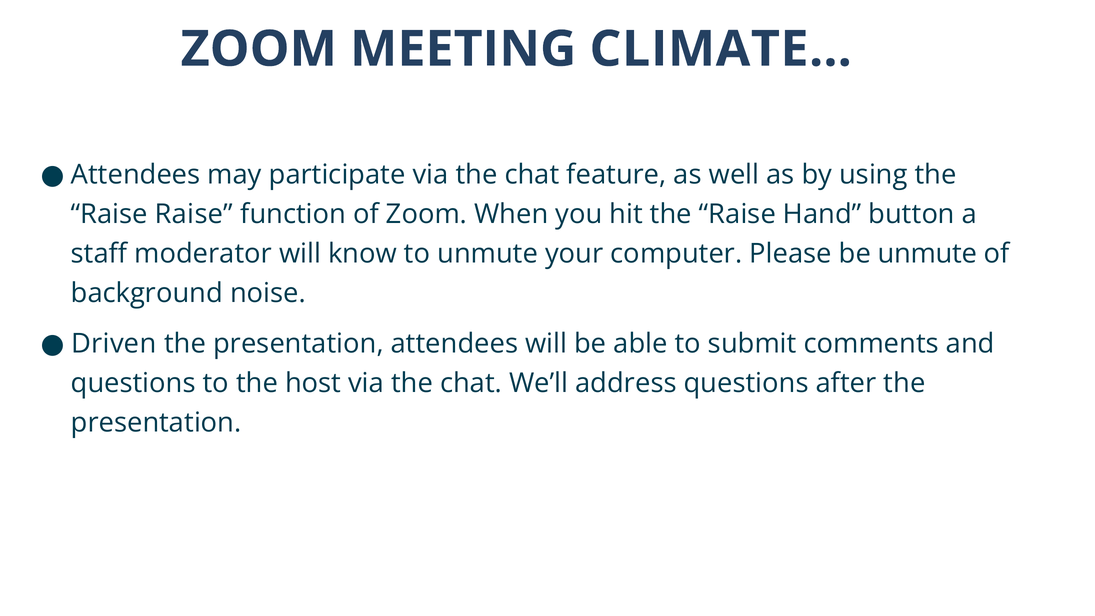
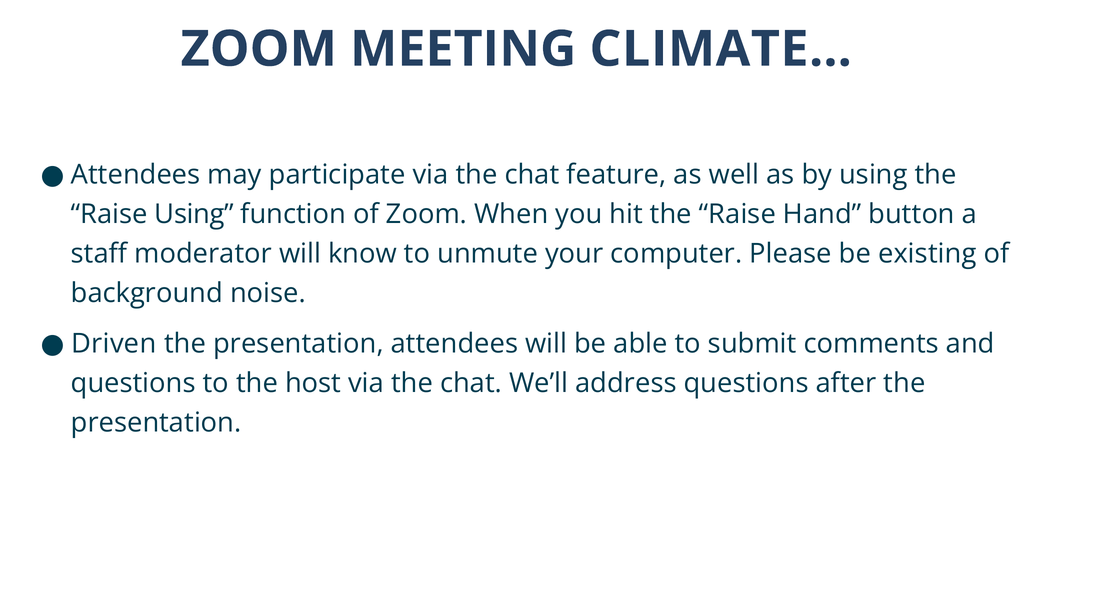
Raise Raise: Raise -> Using
be unmute: unmute -> existing
